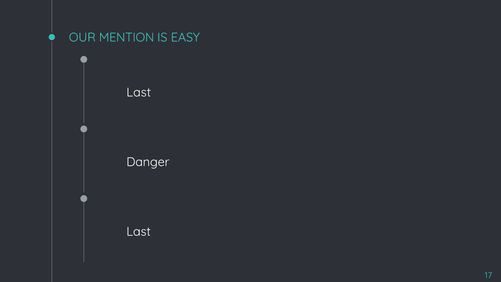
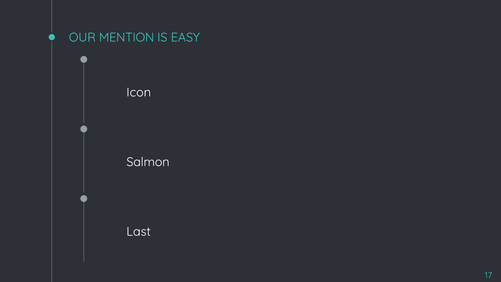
Last at (139, 92): Last -> Icon
Danger: Danger -> Salmon
